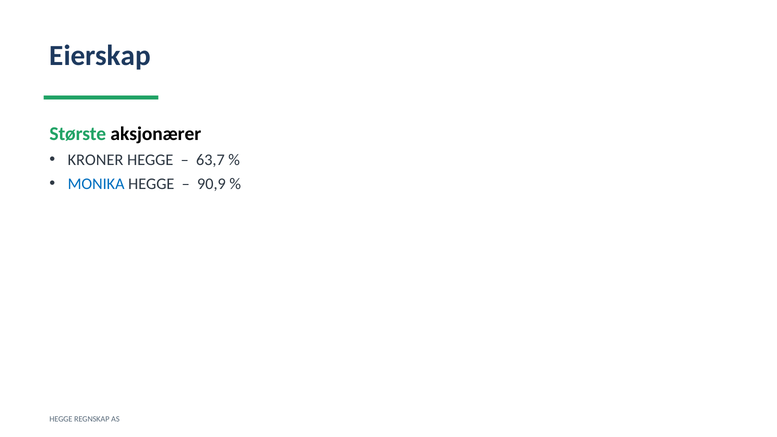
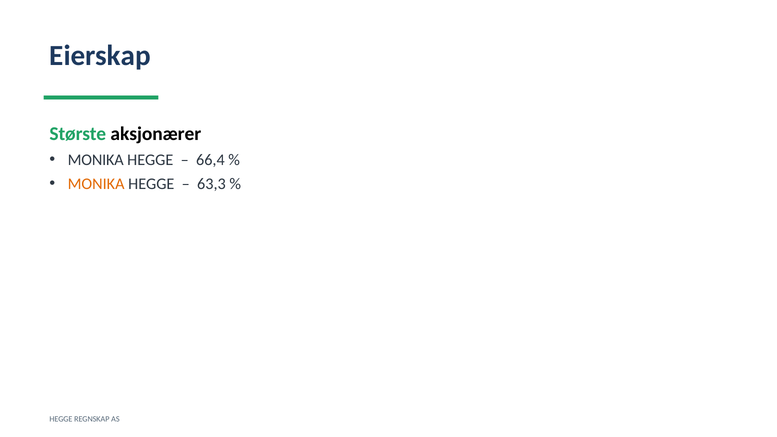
KRONER at (96, 160): KRONER -> MONIKA
63,7: 63,7 -> 66,4
MONIKA at (96, 184) colour: blue -> orange
90,9: 90,9 -> 63,3
